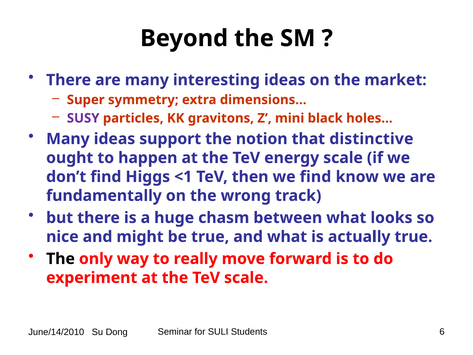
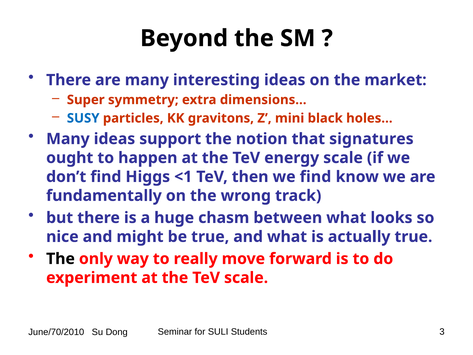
SUSY colour: purple -> blue
distinctive: distinctive -> signatures
June/14/2010: June/14/2010 -> June/70/2010
6: 6 -> 3
